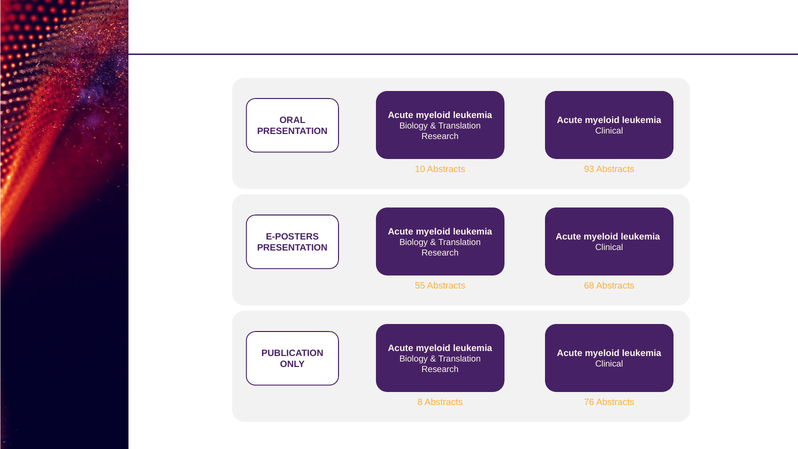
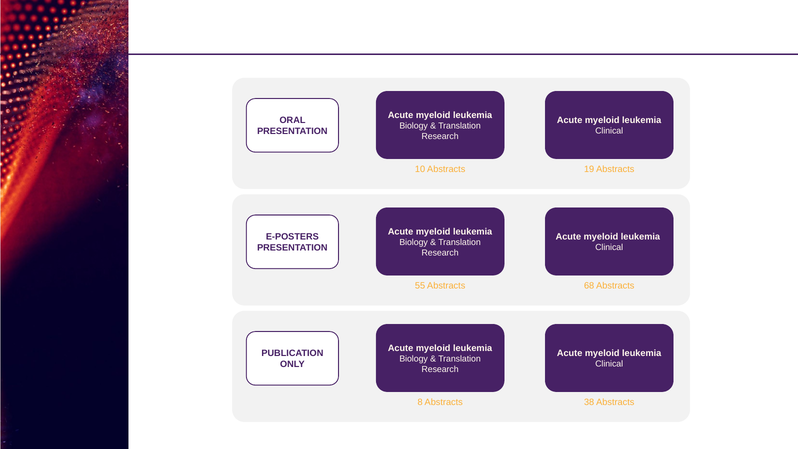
93: 93 -> 19
76: 76 -> 38
